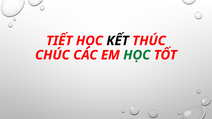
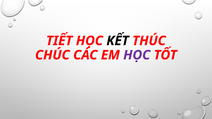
HỌC at (137, 55) colour: green -> purple
